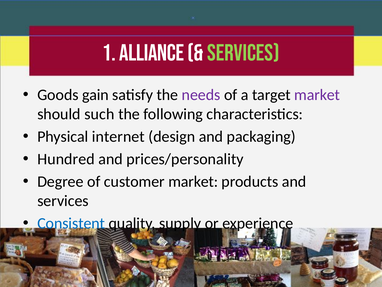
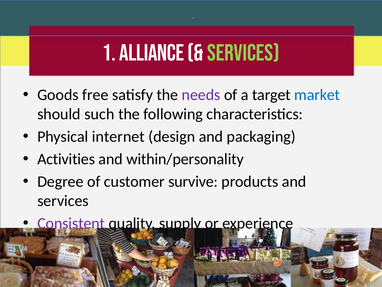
gain: gain -> free
market at (317, 95) colour: purple -> blue
Hundred: Hundred -> Activities
prices/personality: prices/personality -> within/personality
customer market: market -> survive
Consistent colour: blue -> purple
